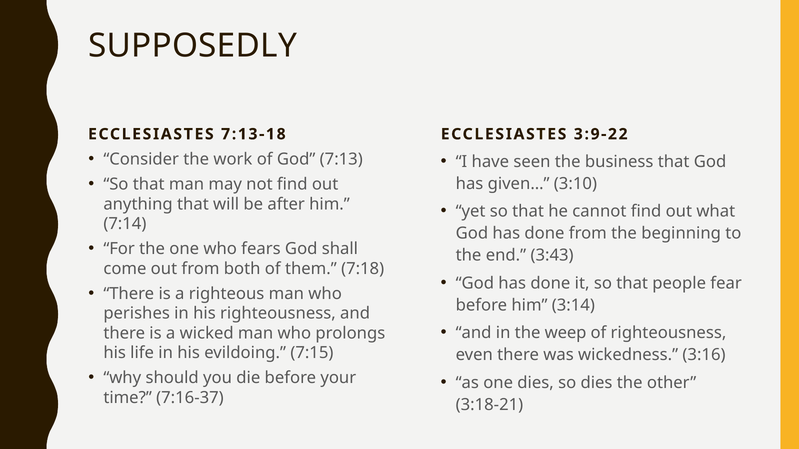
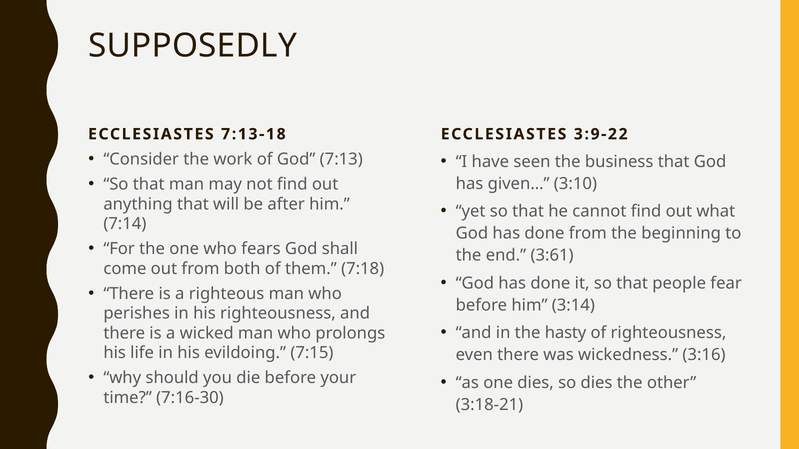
3:43: 3:43 -> 3:61
weep: weep -> hasty
7:16-37: 7:16-37 -> 7:16-30
